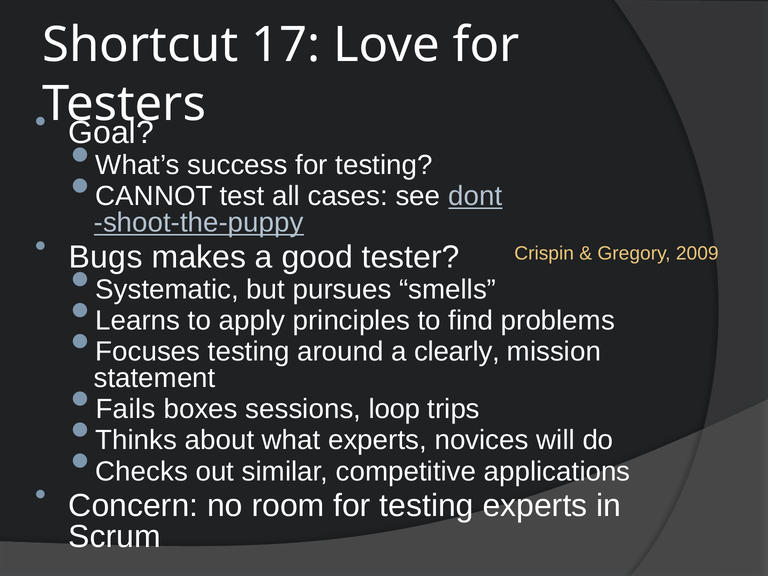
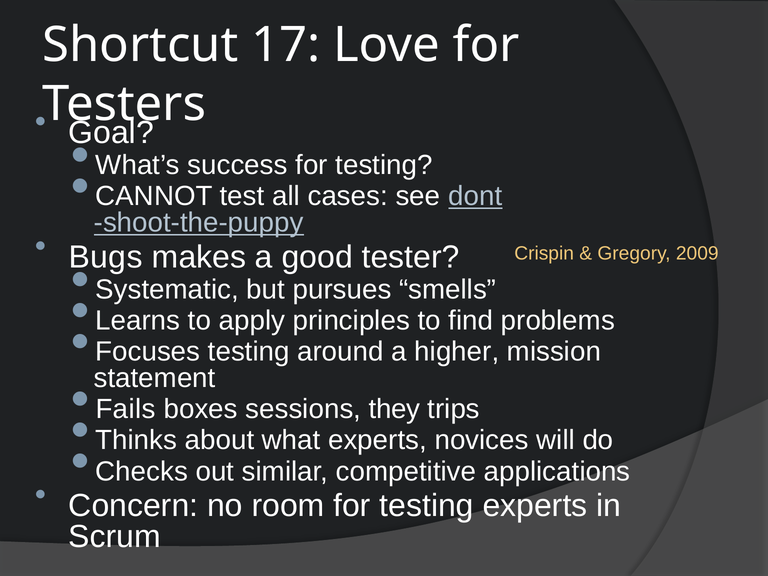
clearly: clearly -> higher
loop: loop -> they
